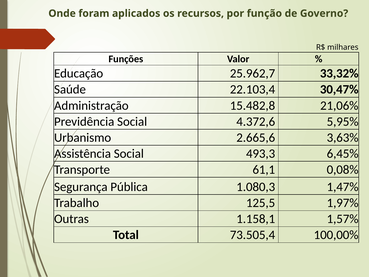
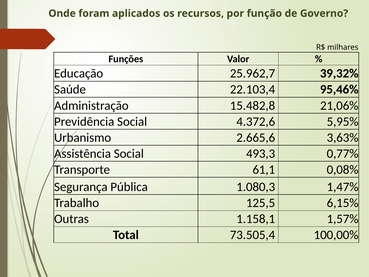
33,32%: 33,32% -> 39,32%
30,47%: 30,47% -> 95,46%
6,45%: 6,45% -> 0,77%
1,97%: 1,97% -> 6,15%
